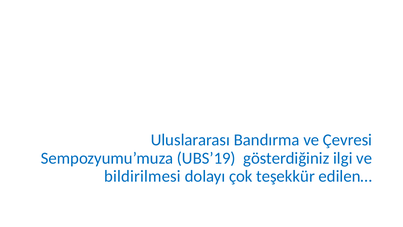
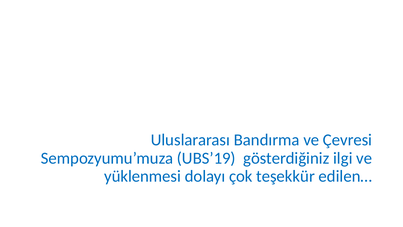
bildirilmesi: bildirilmesi -> yüklenmesi
